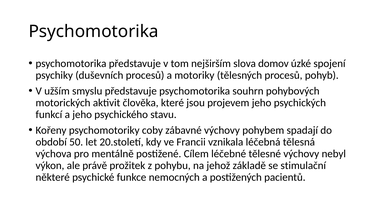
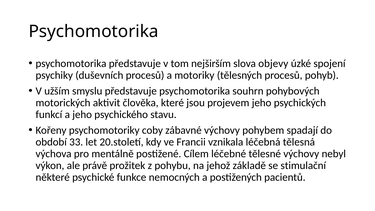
domov: domov -> objevy
50: 50 -> 33
